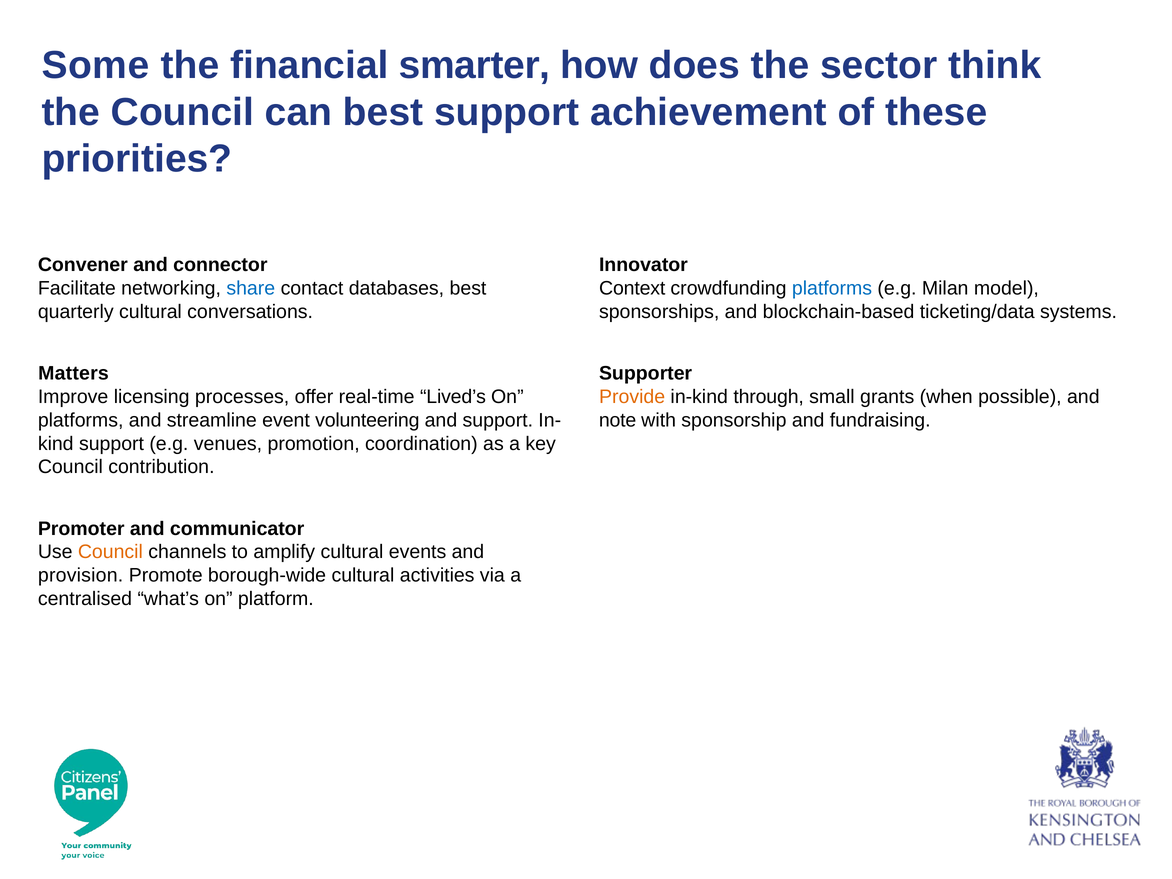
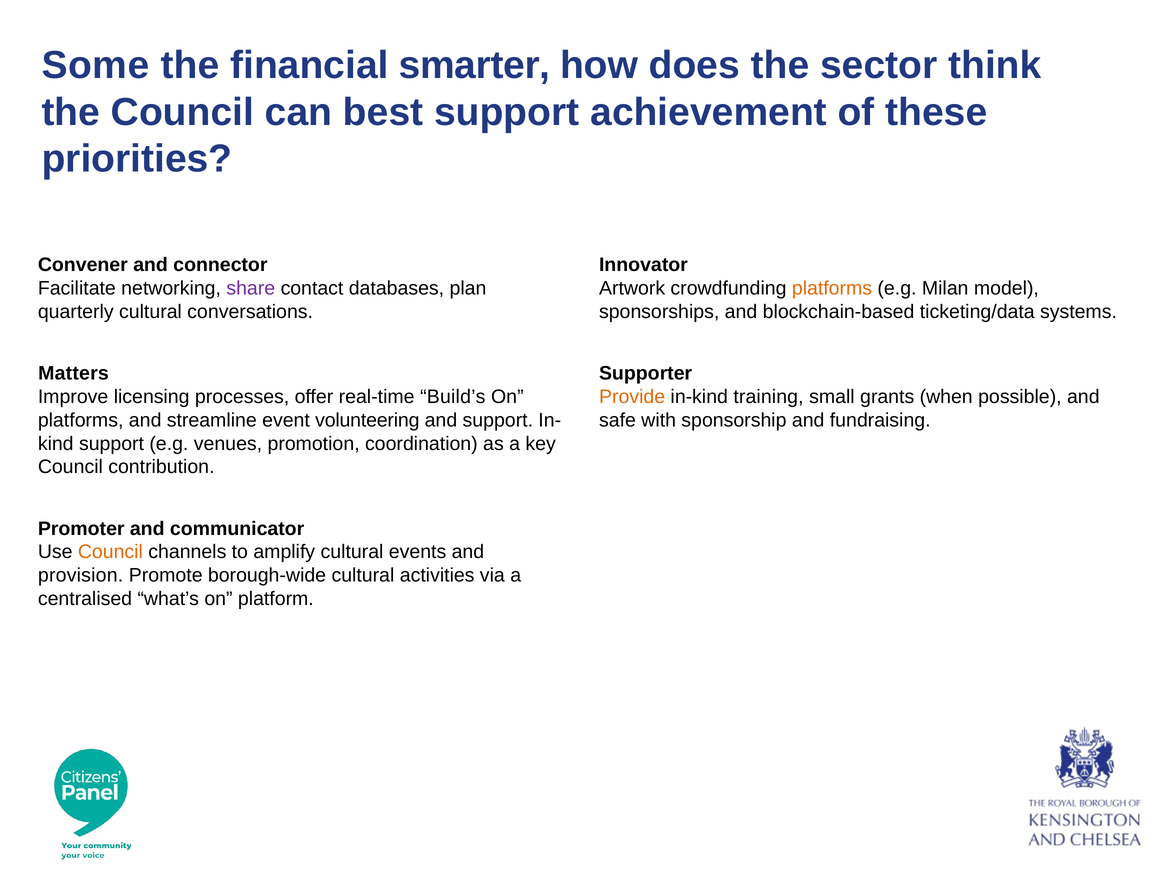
share colour: blue -> purple
databases best: best -> plan
Context: Context -> Artwork
platforms at (832, 288) colour: blue -> orange
Lived’s: Lived’s -> Build’s
through: through -> training
note: note -> safe
